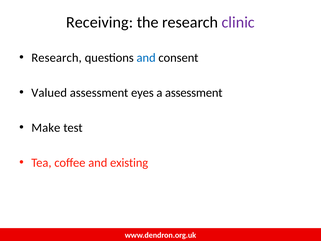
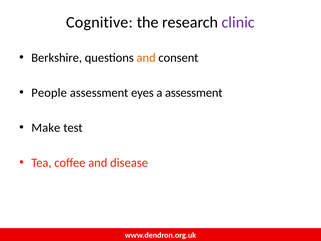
Receiving: Receiving -> Cognitive
Research at (57, 58): Research -> Berkshire
and at (146, 58) colour: blue -> orange
Valued: Valued -> People
existing: existing -> disease
